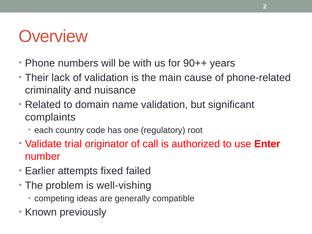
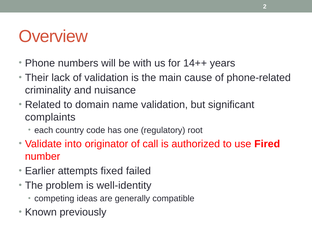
90++: 90++ -> 14++
trial: trial -> into
Enter: Enter -> Fired
well-vishing: well-vishing -> well-identity
